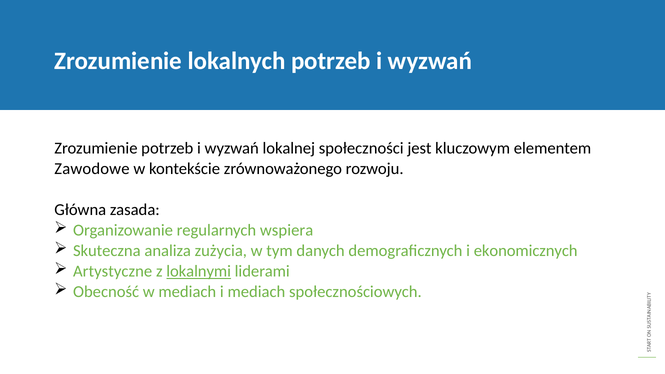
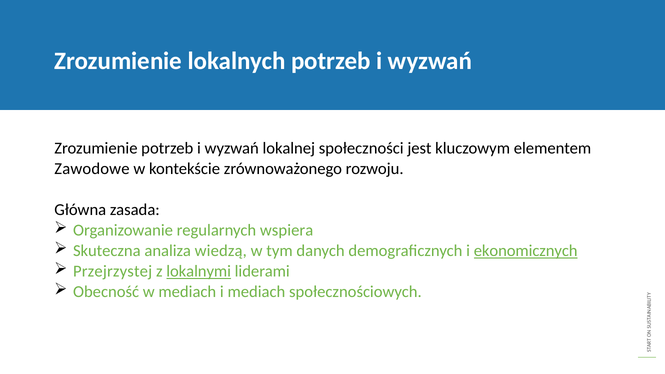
zużycia: zużycia -> wiedzą
ekonomicznych underline: none -> present
Artystyczne: Artystyczne -> Przejrzystej
